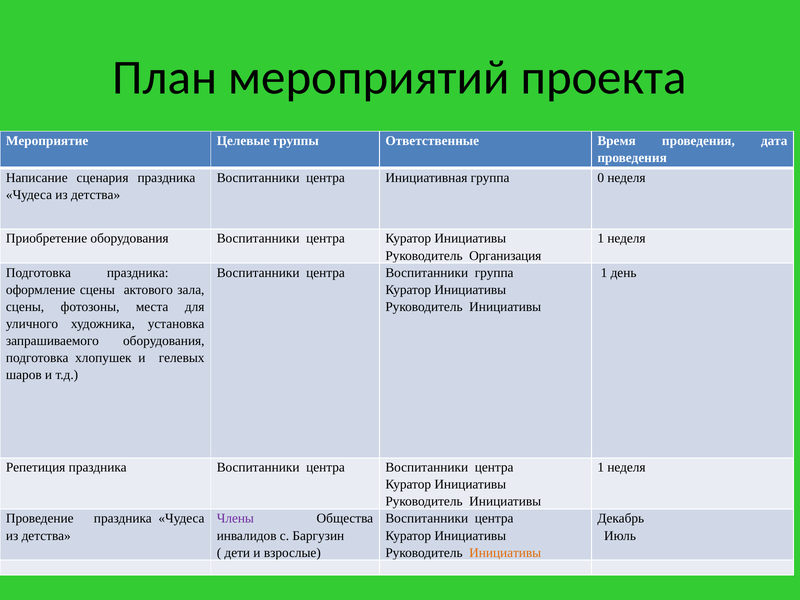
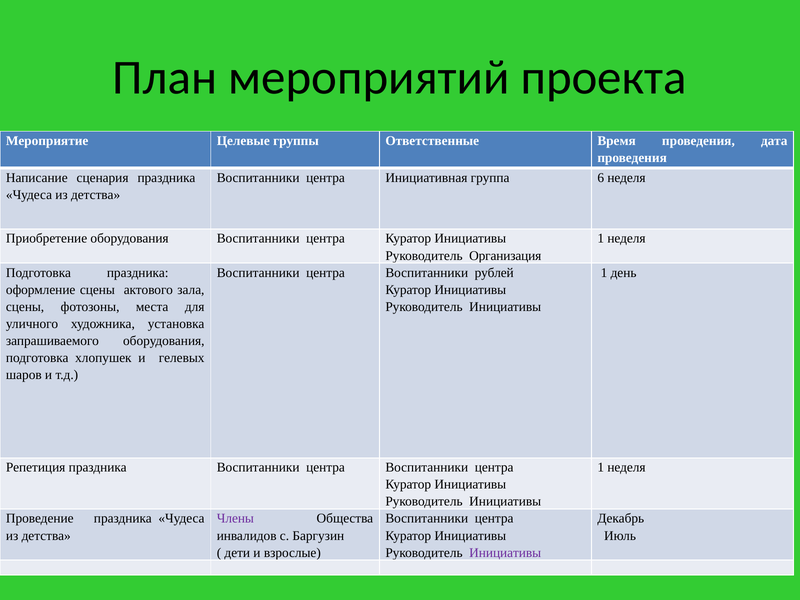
0: 0 -> 6
Воспитанники группа: группа -> рублей
Инициативы at (505, 553) colour: orange -> purple
